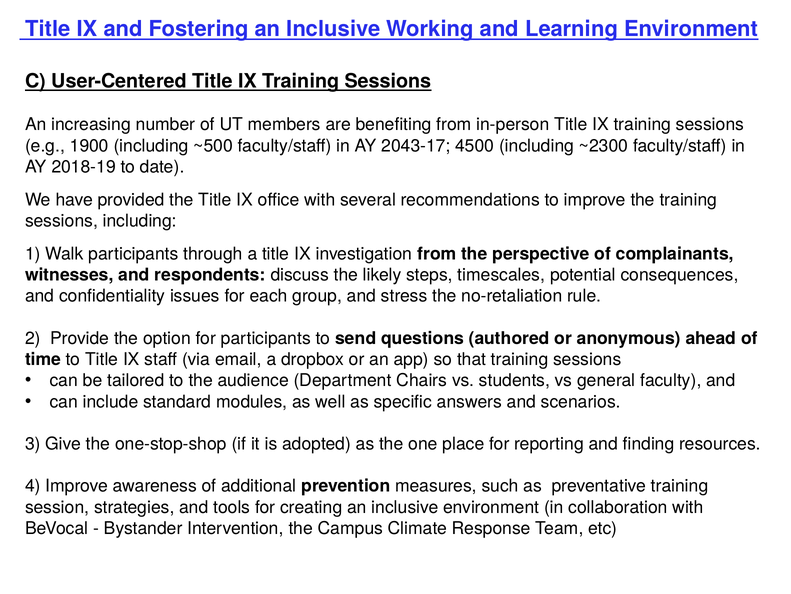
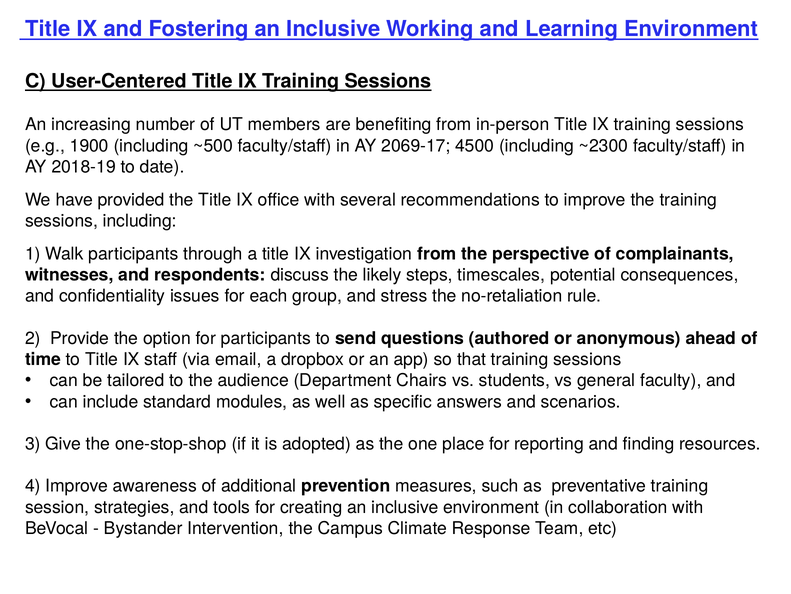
2043-17: 2043-17 -> 2069-17
